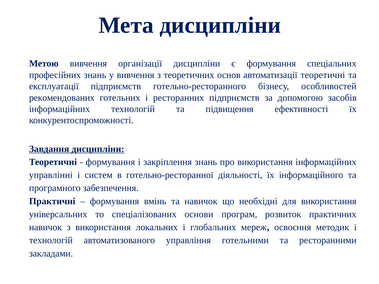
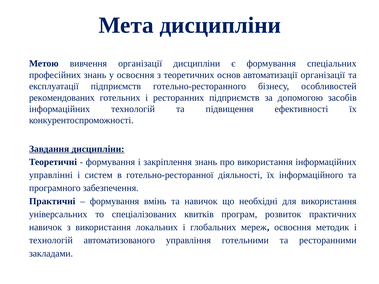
у вивчення: вивчення -> освоєння
автоматизації теоретичні: теоретичні -> організації
основи: основи -> квитків
